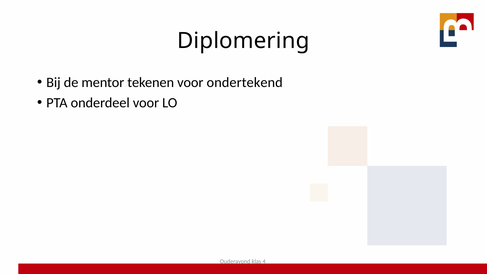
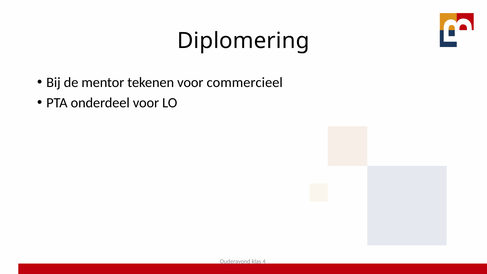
ondertekend: ondertekend -> commercieel
